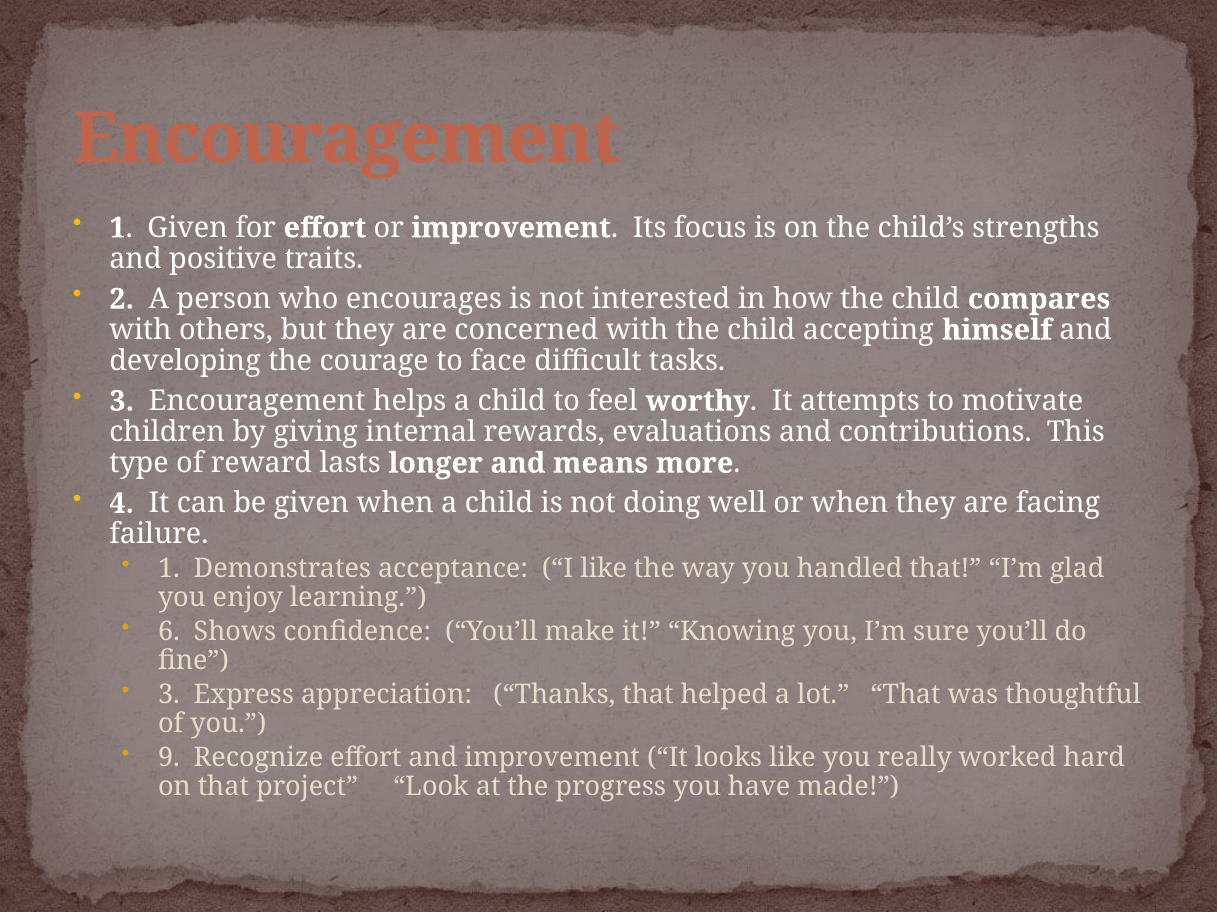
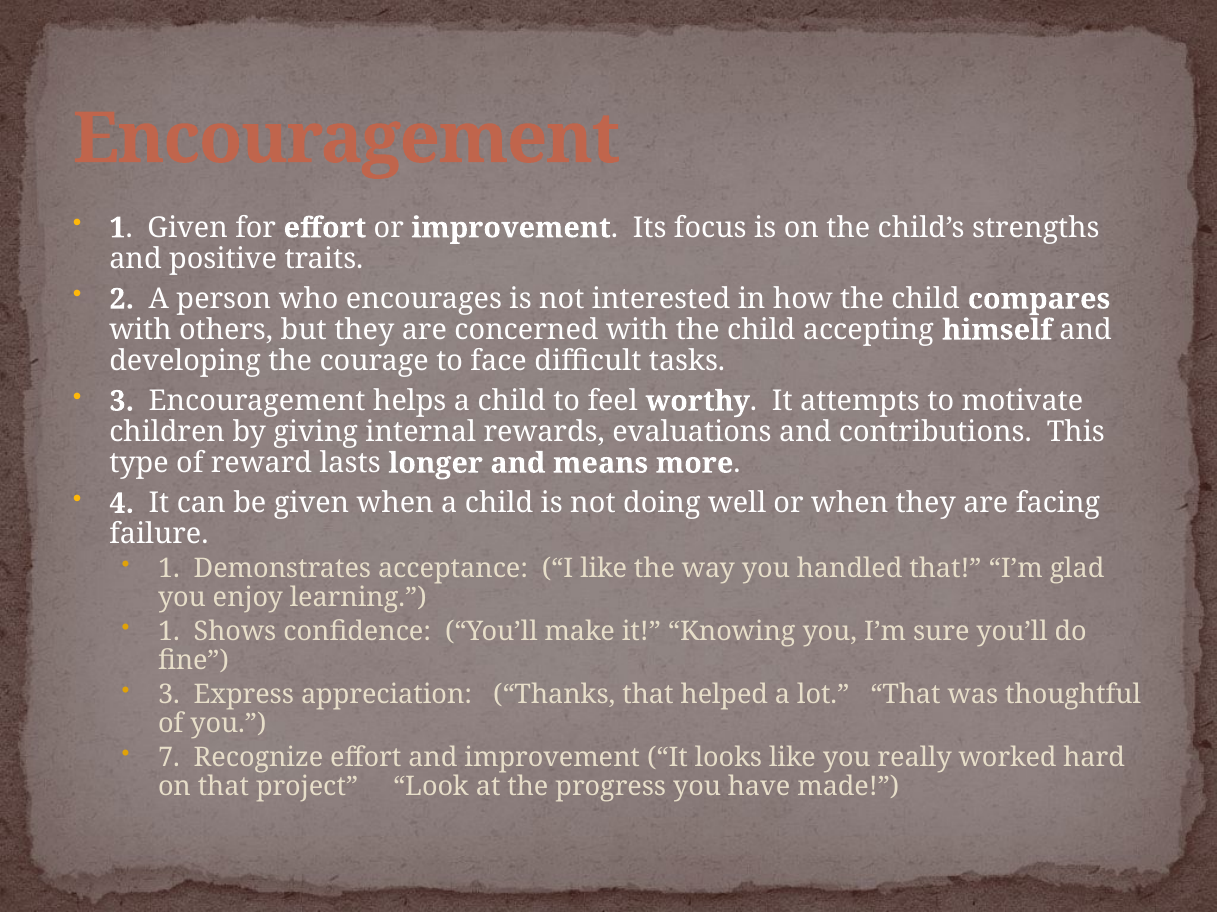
6 at (169, 632): 6 -> 1
9: 9 -> 7
